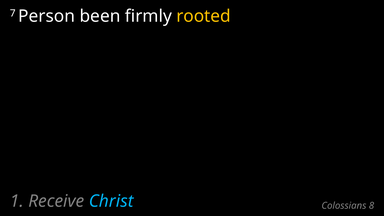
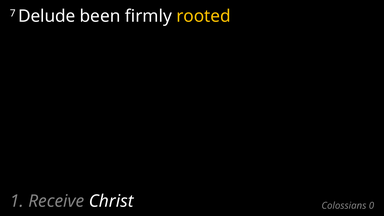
Person: Person -> Delude
Christ colour: light blue -> white
8: 8 -> 0
